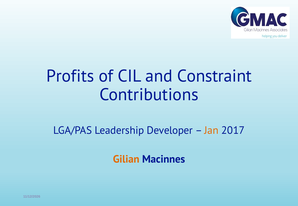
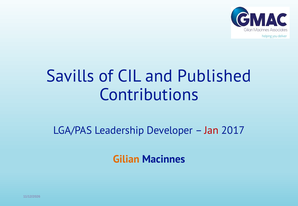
Profits: Profits -> Savills
Constraint: Constraint -> Published
Jan colour: orange -> red
